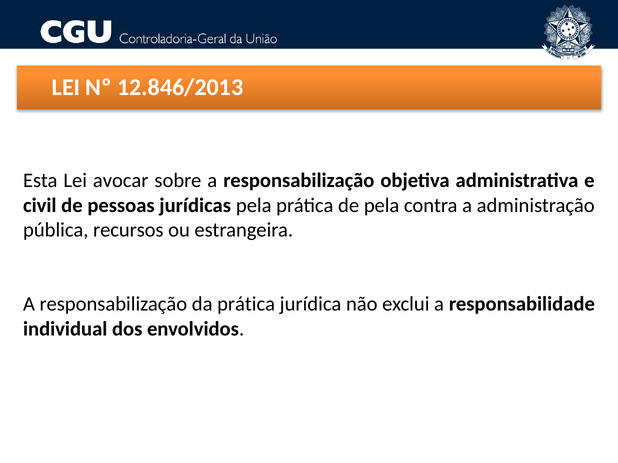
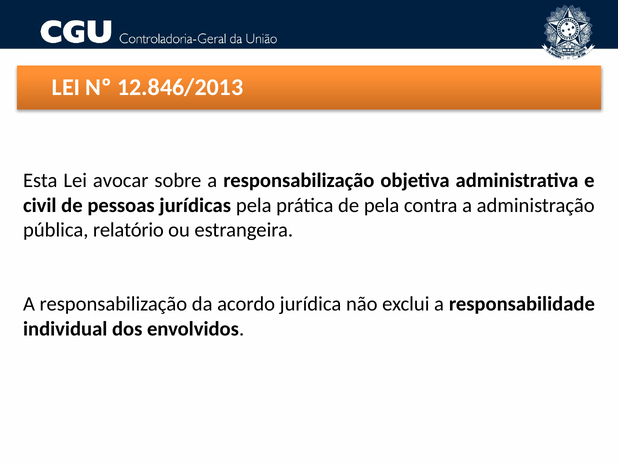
recursos: recursos -> relatório
da prática: prática -> acordo
